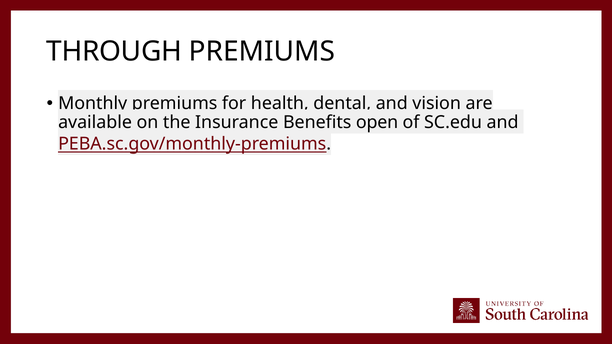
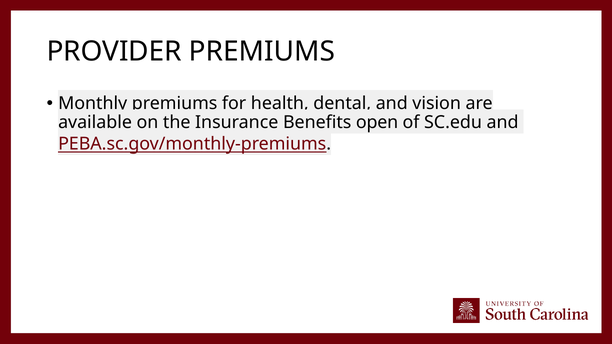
THROUGH: THROUGH -> PROVIDER
